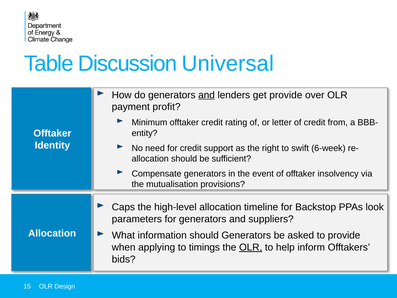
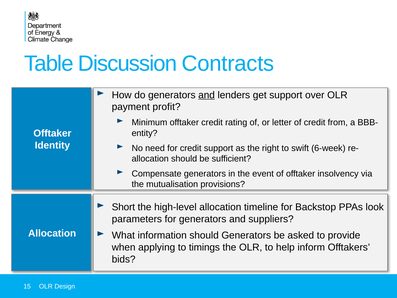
Universal: Universal -> Contracts
get provide: provide -> support
Caps: Caps -> Short
OLR at (251, 247) underline: present -> none
